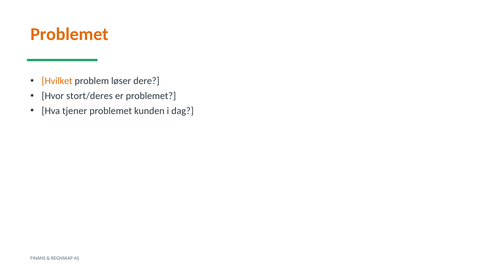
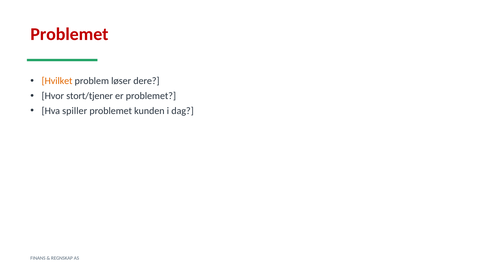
Problemet at (69, 34) colour: orange -> red
stort/deres: stort/deres -> stort/tjener
tjener: tjener -> spiller
